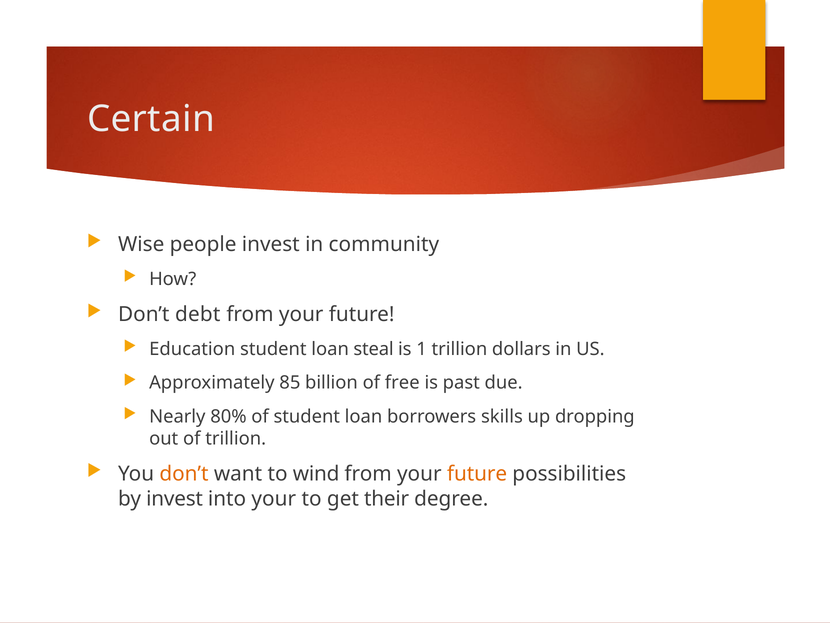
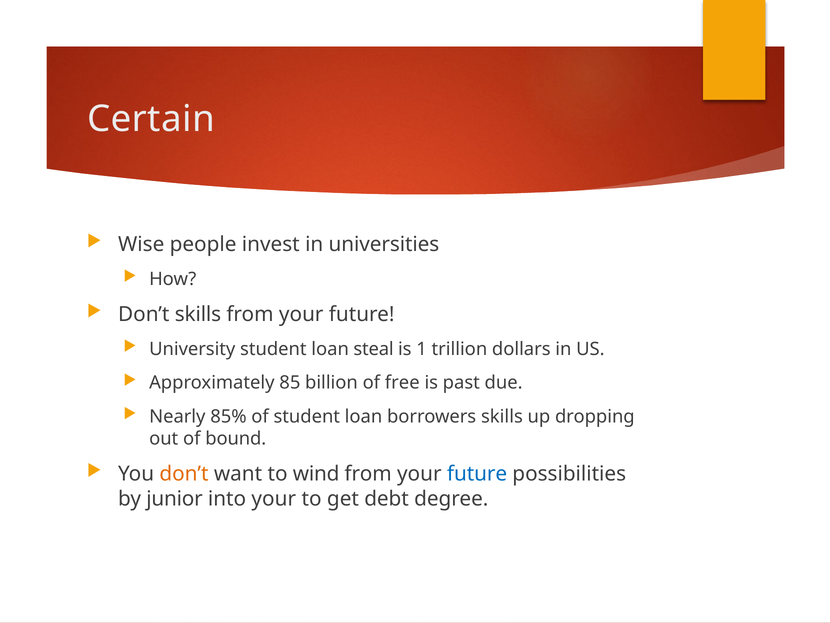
community: community -> universities
Don’t debt: debt -> skills
Education: Education -> University
80%: 80% -> 85%
of trillion: trillion -> bound
future at (477, 473) colour: orange -> blue
by invest: invest -> junior
their: their -> debt
